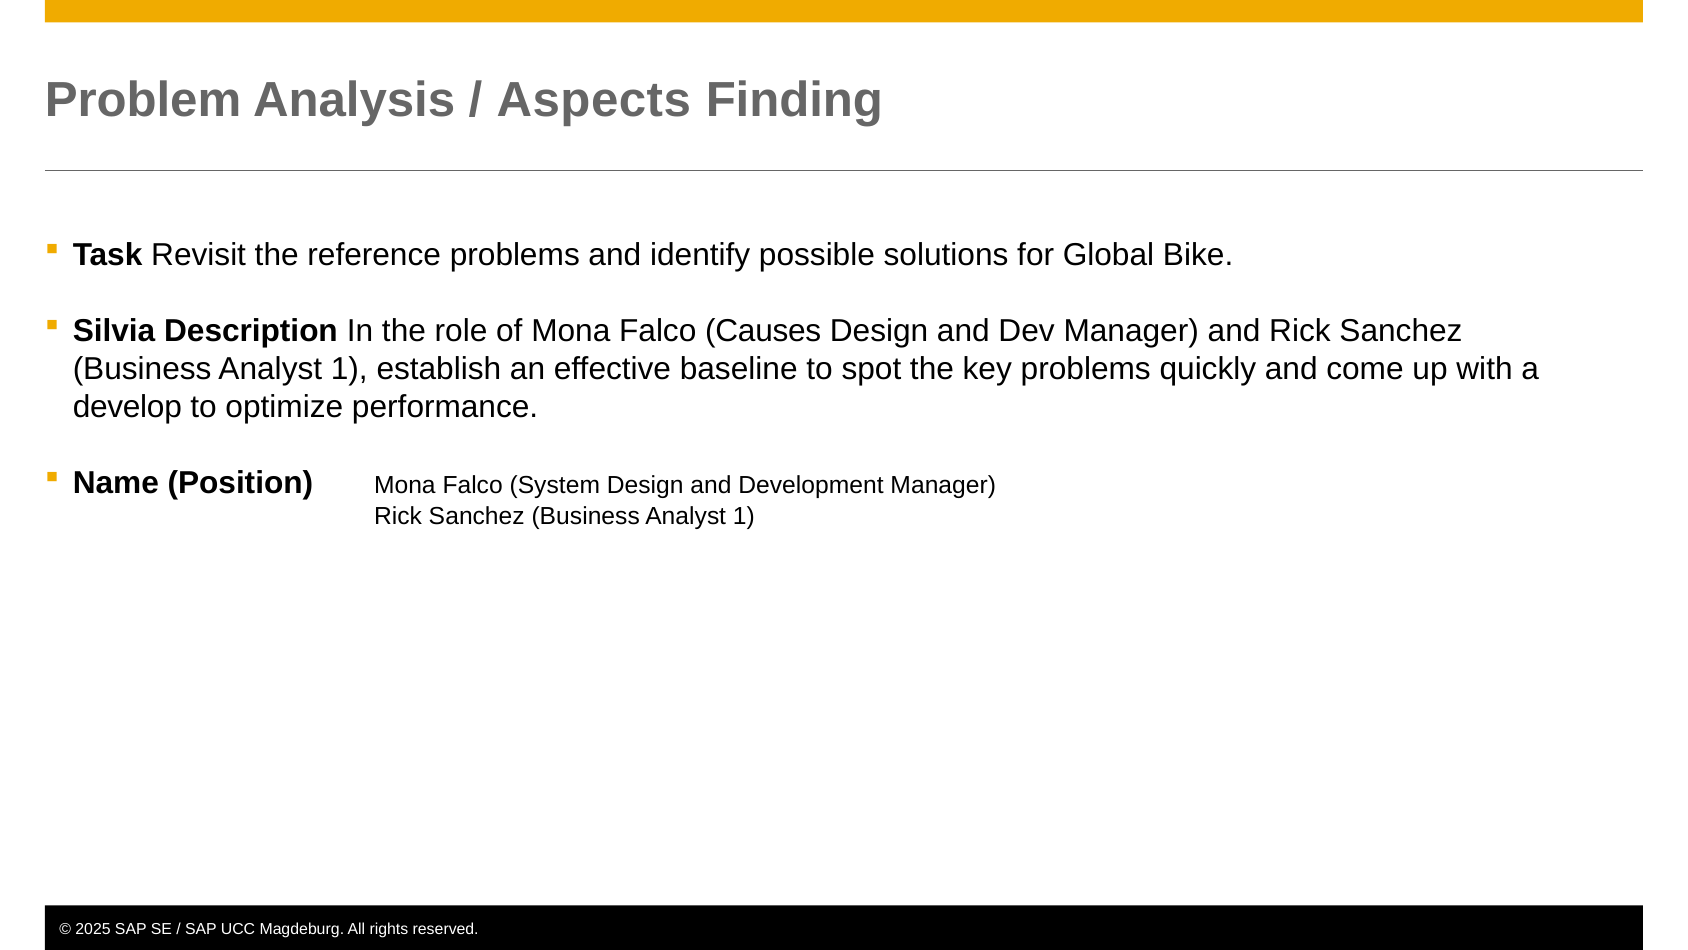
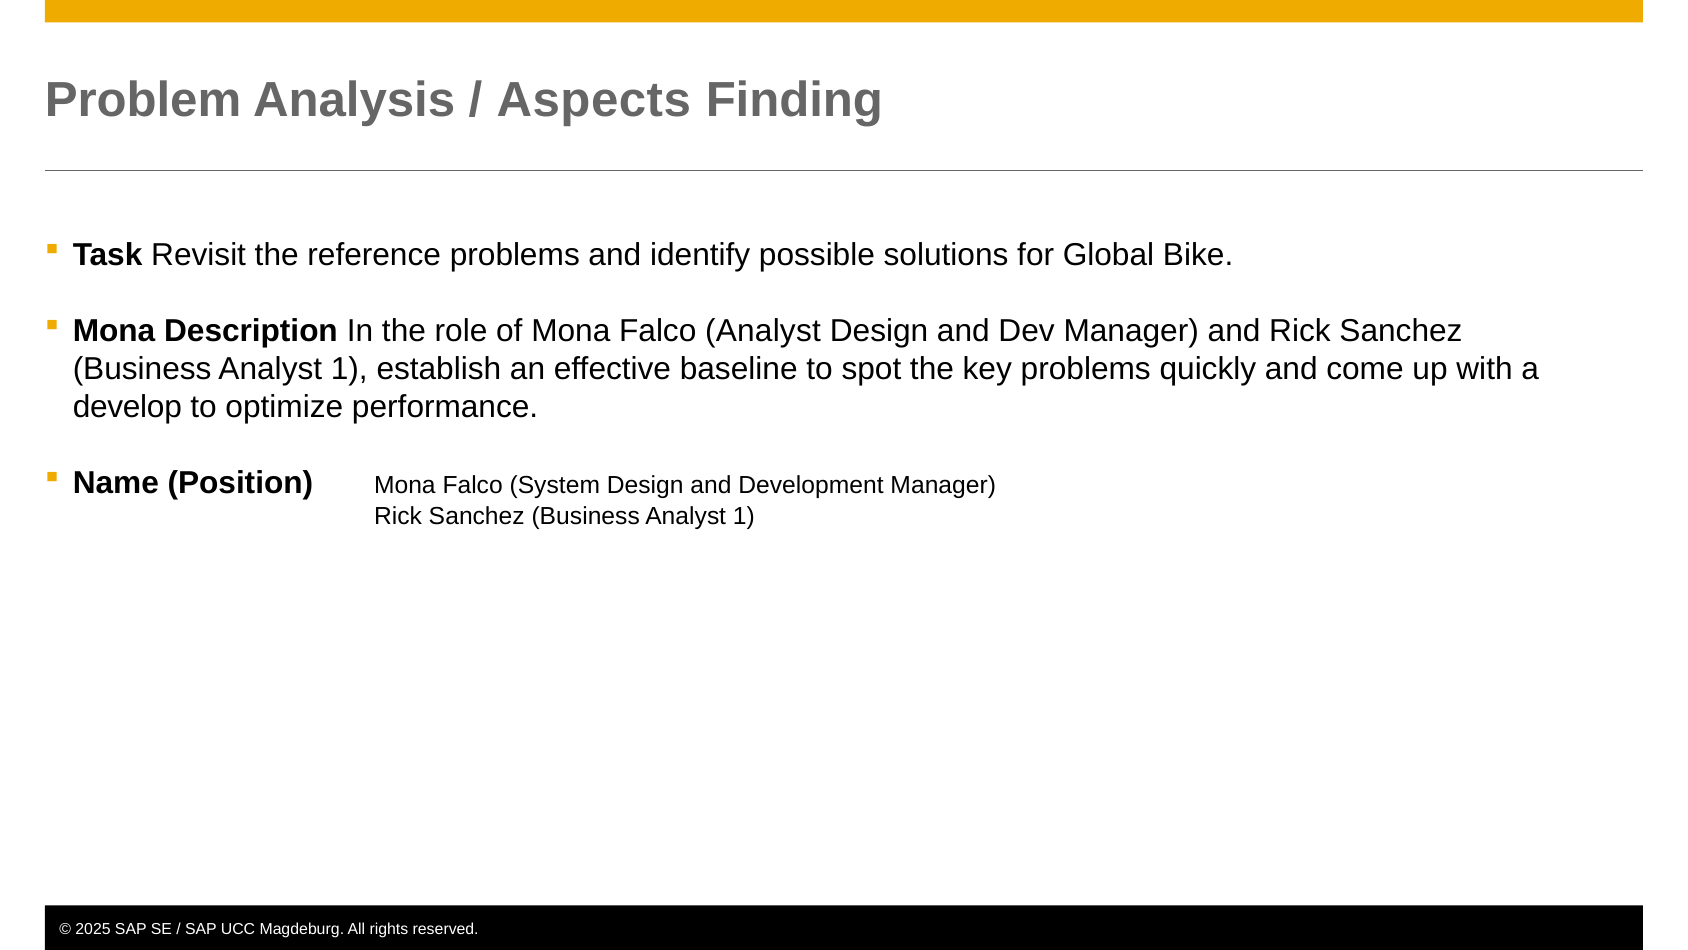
Silvia at (114, 331): Silvia -> Mona
Falco Causes: Causes -> Analyst
